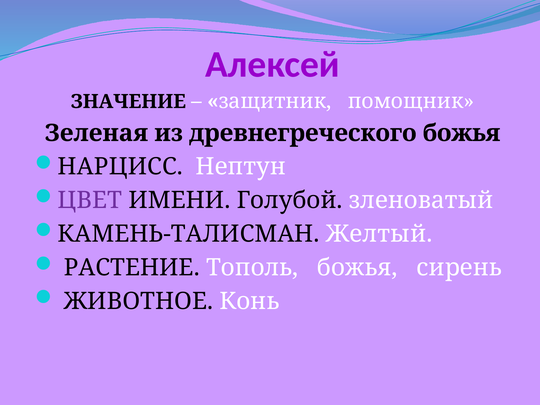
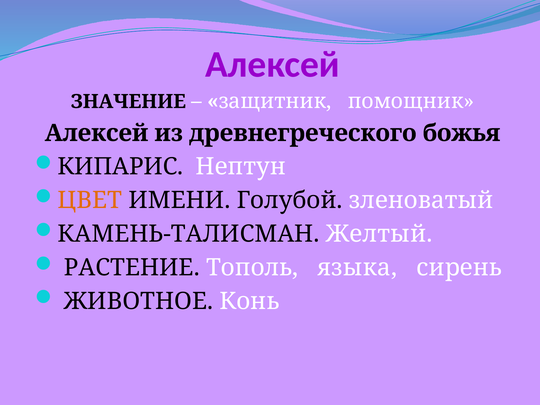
Зеленая at (96, 133): Зеленая -> Алексей
НАРЦИСС: НАРЦИСС -> КИПАРИС
ЦВЕТ colour: purple -> orange
Тополь божья: божья -> языка
